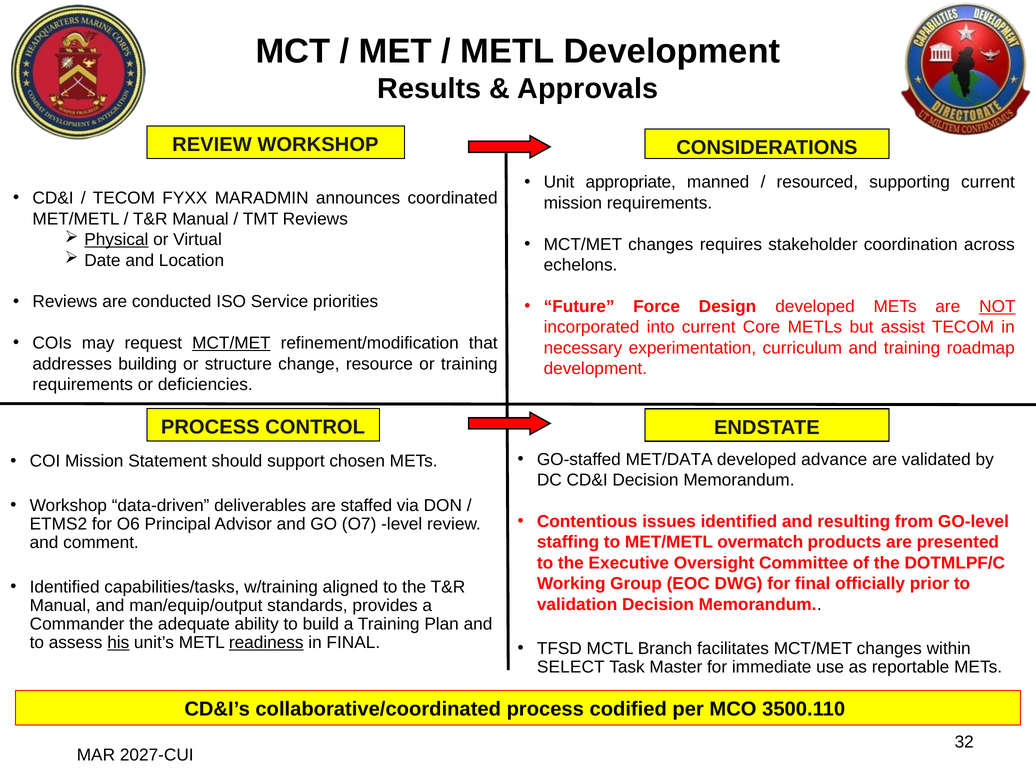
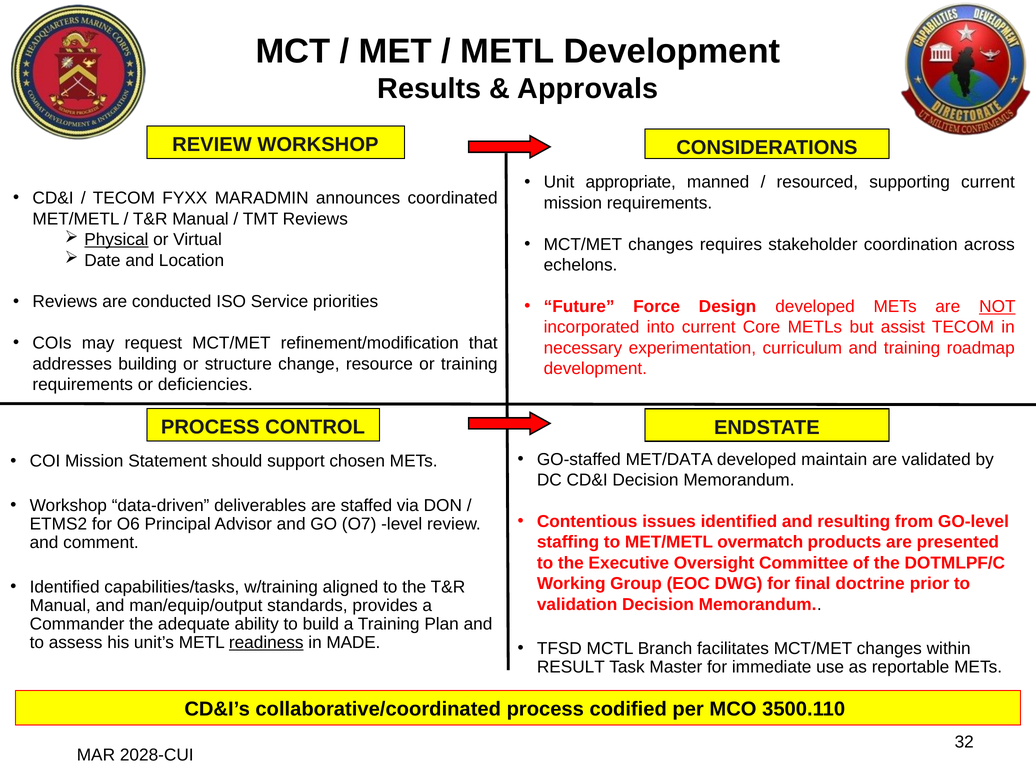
MCT/MET at (231, 343) underline: present -> none
advance: advance -> maintain
officially: officially -> doctrine
his underline: present -> none
in FINAL: FINAL -> MADE
SELECT: SELECT -> RESULT
2027-CUI: 2027-CUI -> 2028-CUI
